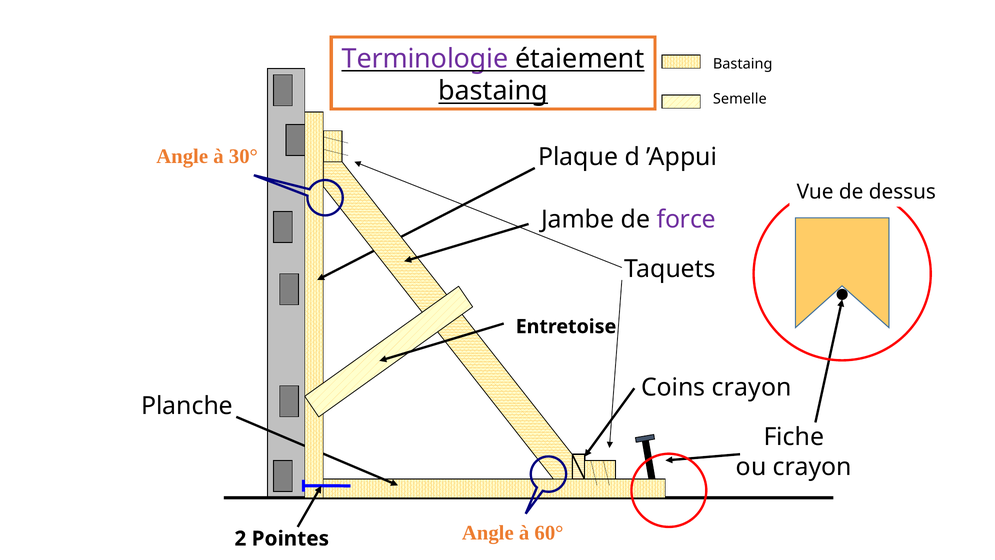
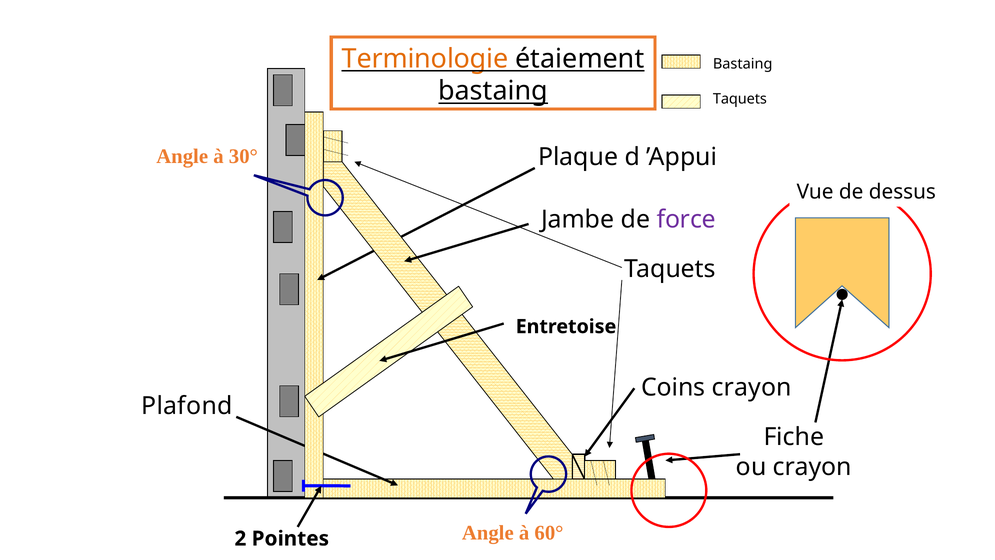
Terminologie colour: purple -> orange
Semelle at (740, 99): Semelle -> Taquets
Planche: Planche -> Plafond
